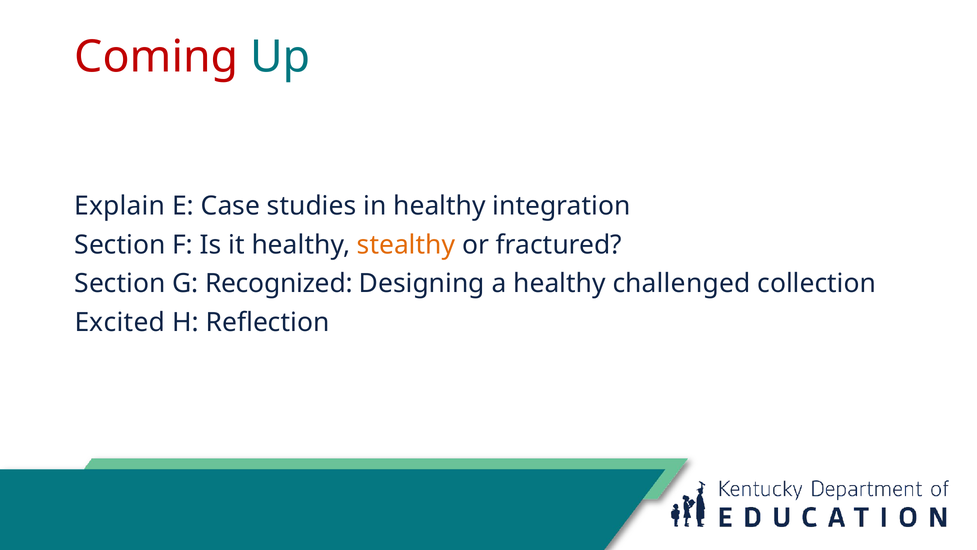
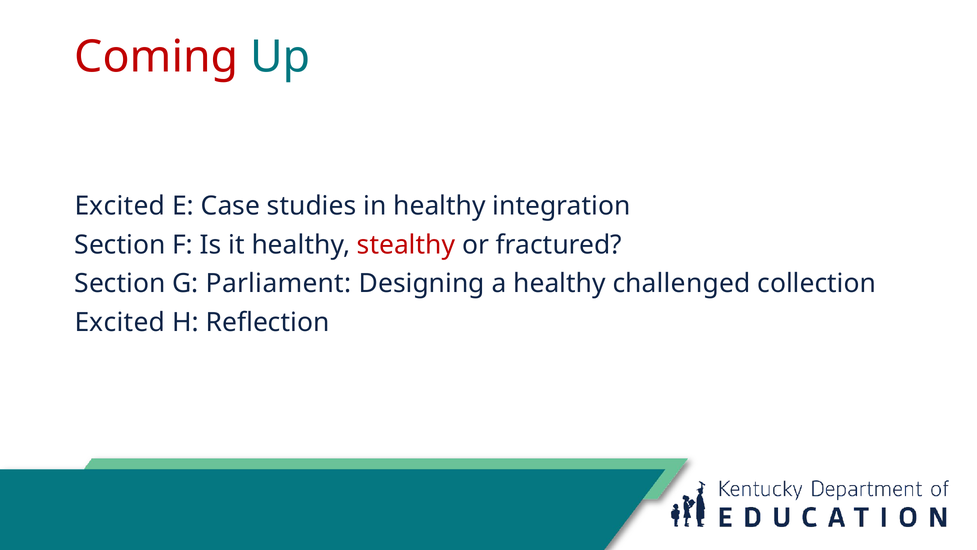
Explain at (120, 206): Explain -> Excited
stealthy colour: orange -> red
Recognized: Recognized -> Parliament
